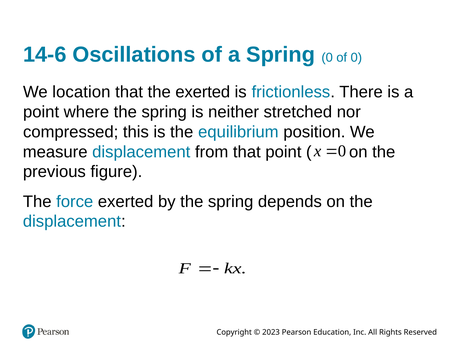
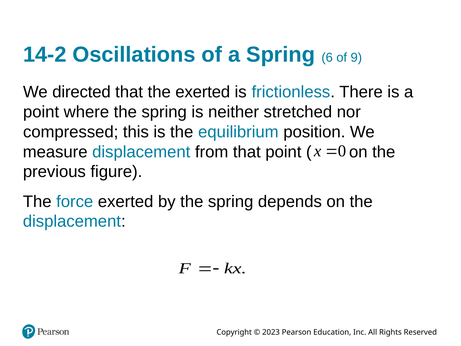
14-6: 14-6 -> 14-2
Spring 0: 0 -> 6
of 0: 0 -> 9
location: location -> directed
